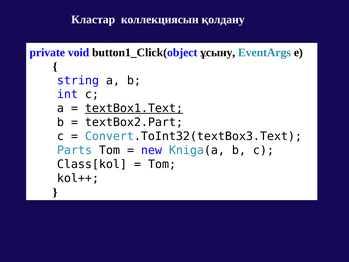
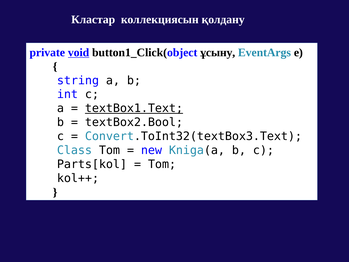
void underline: none -> present
textBox2.Part: textBox2.Part -> textBox2.Bool
Parts: Parts -> Class
Class[kol: Class[kol -> Parts[kol
